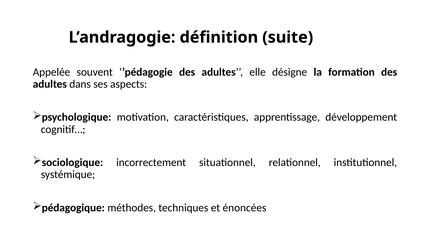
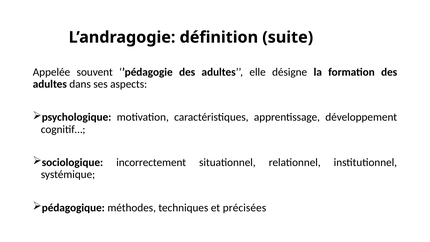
énoncées: énoncées -> précisées
